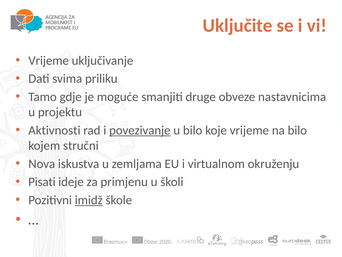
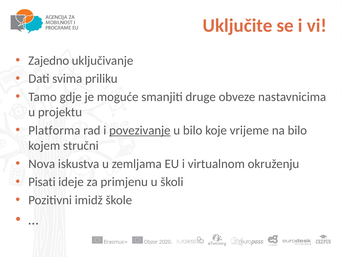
Vrijeme at (49, 60): Vrijeme -> Zajedno
Aktivnosti: Aktivnosti -> Platforma
imidž underline: present -> none
